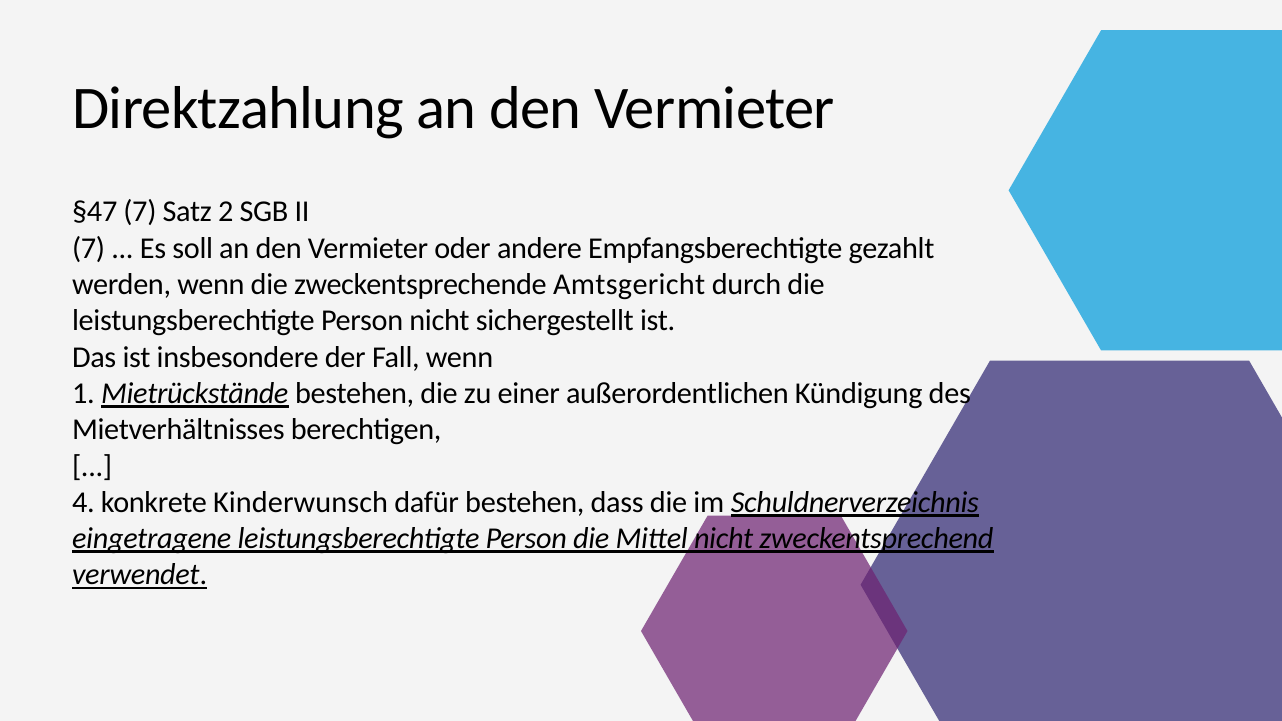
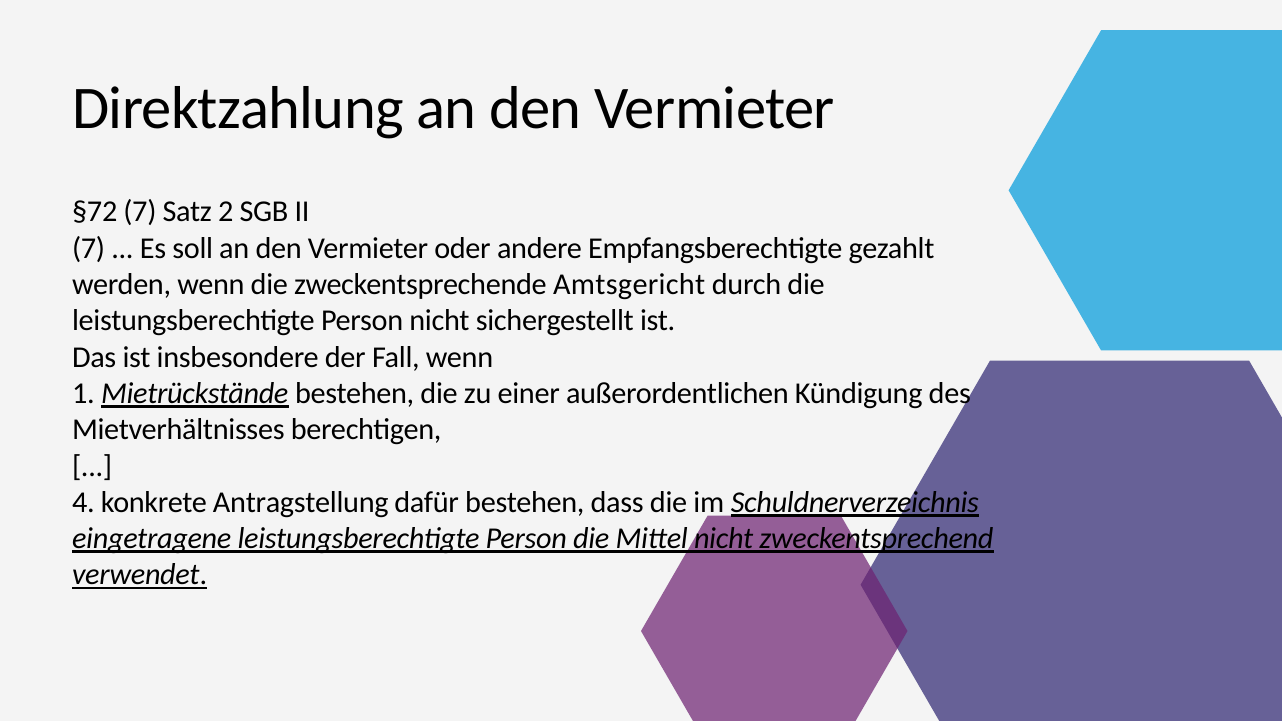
§47: §47 -> §72
Kinderwunsch: Kinderwunsch -> Antragstellung
